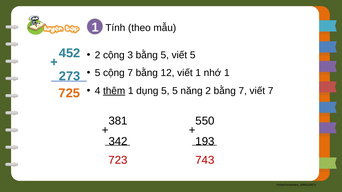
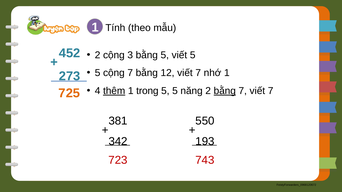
12 viết 1: 1 -> 7
dụng: dụng -> trong
bằng at (225, 91) underline: none -> present
